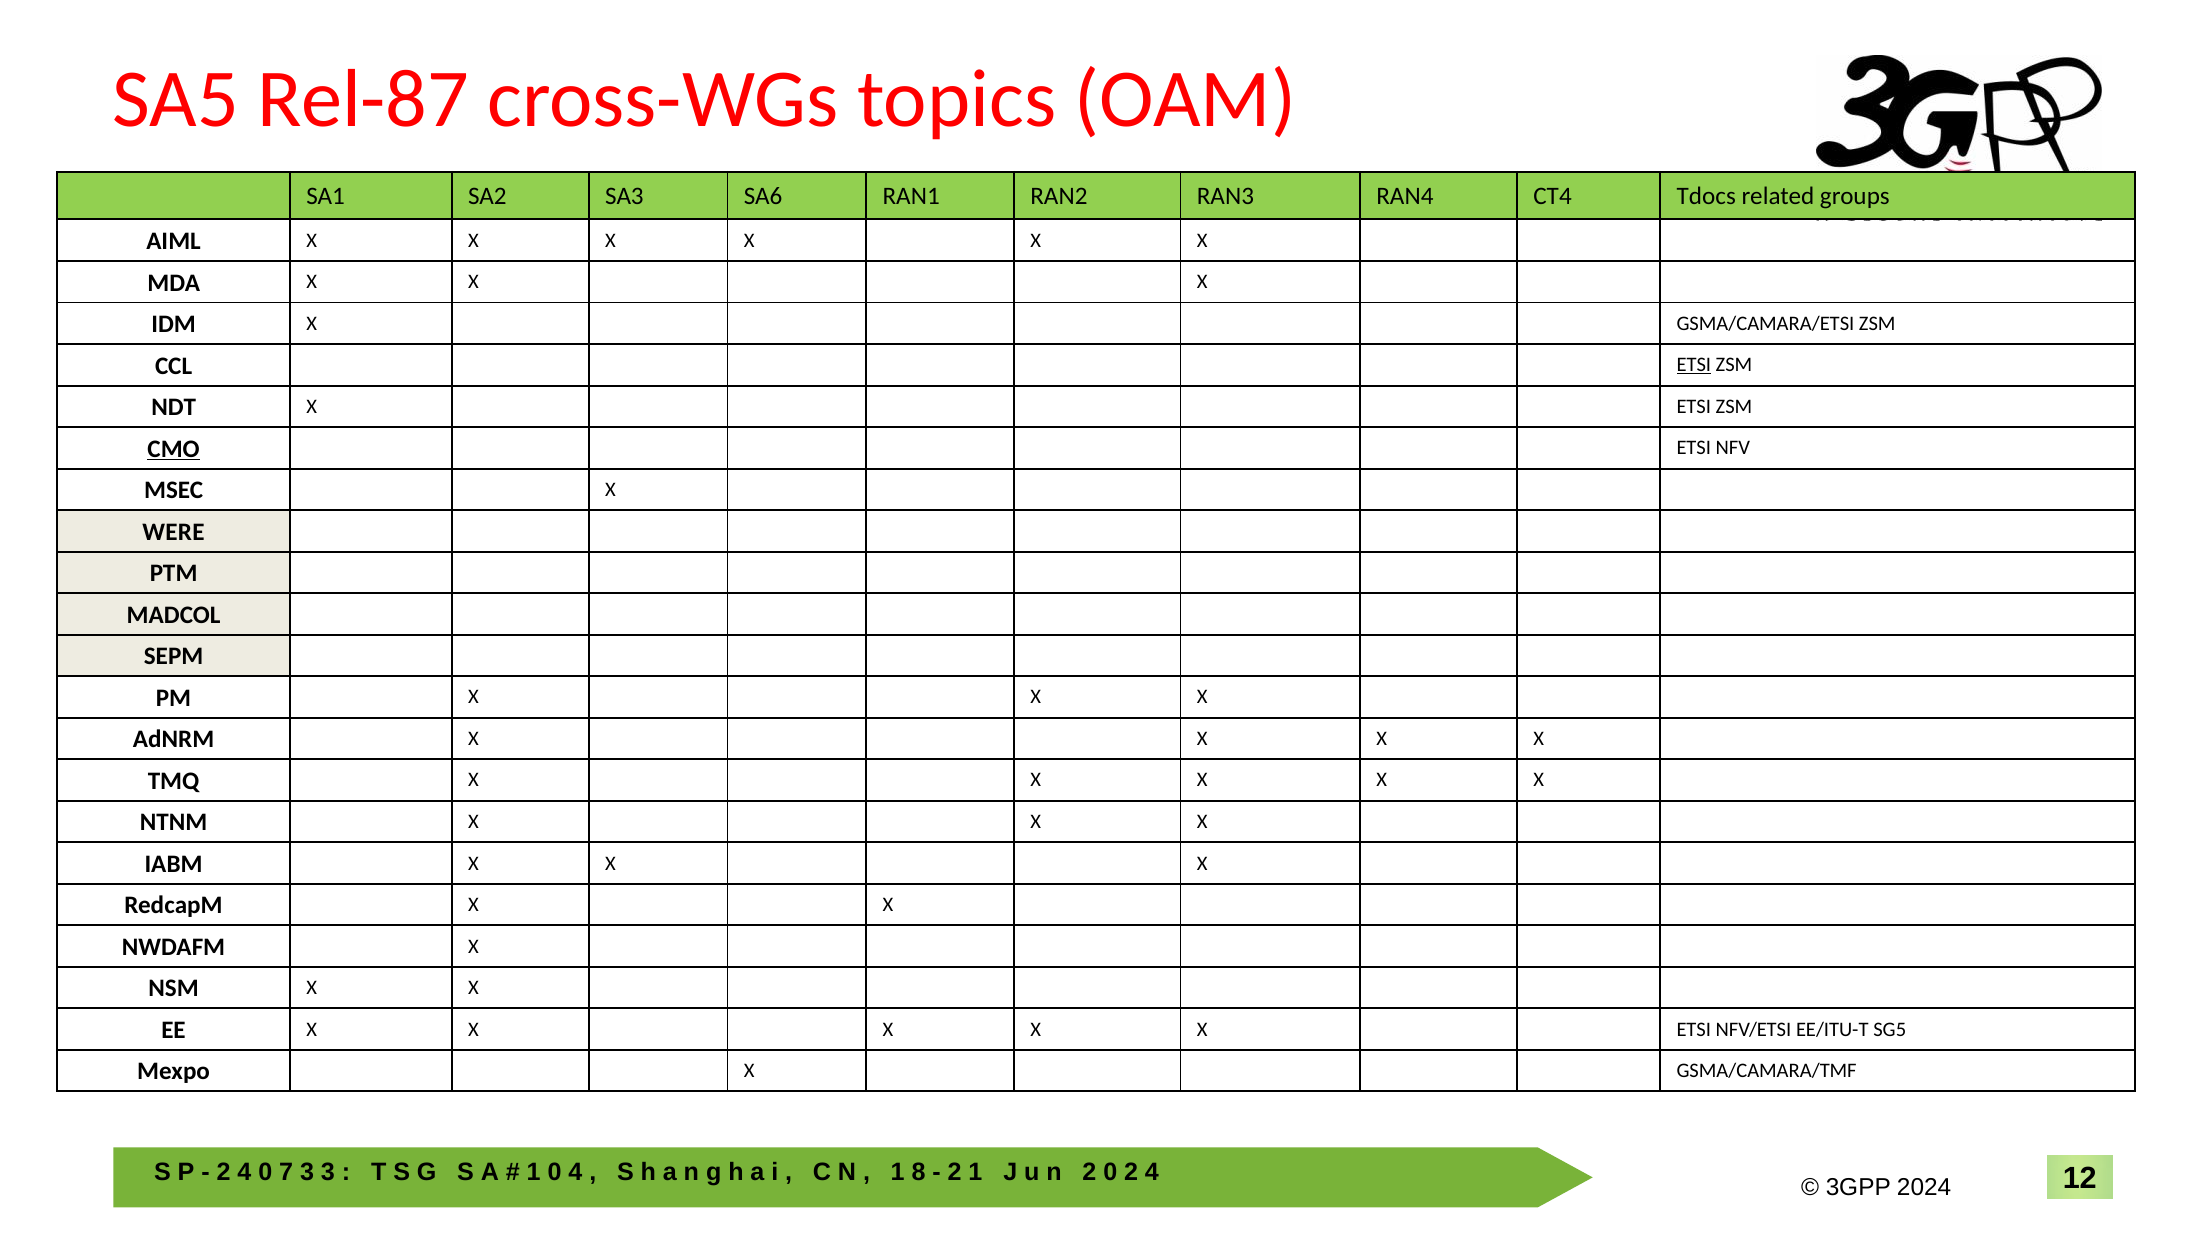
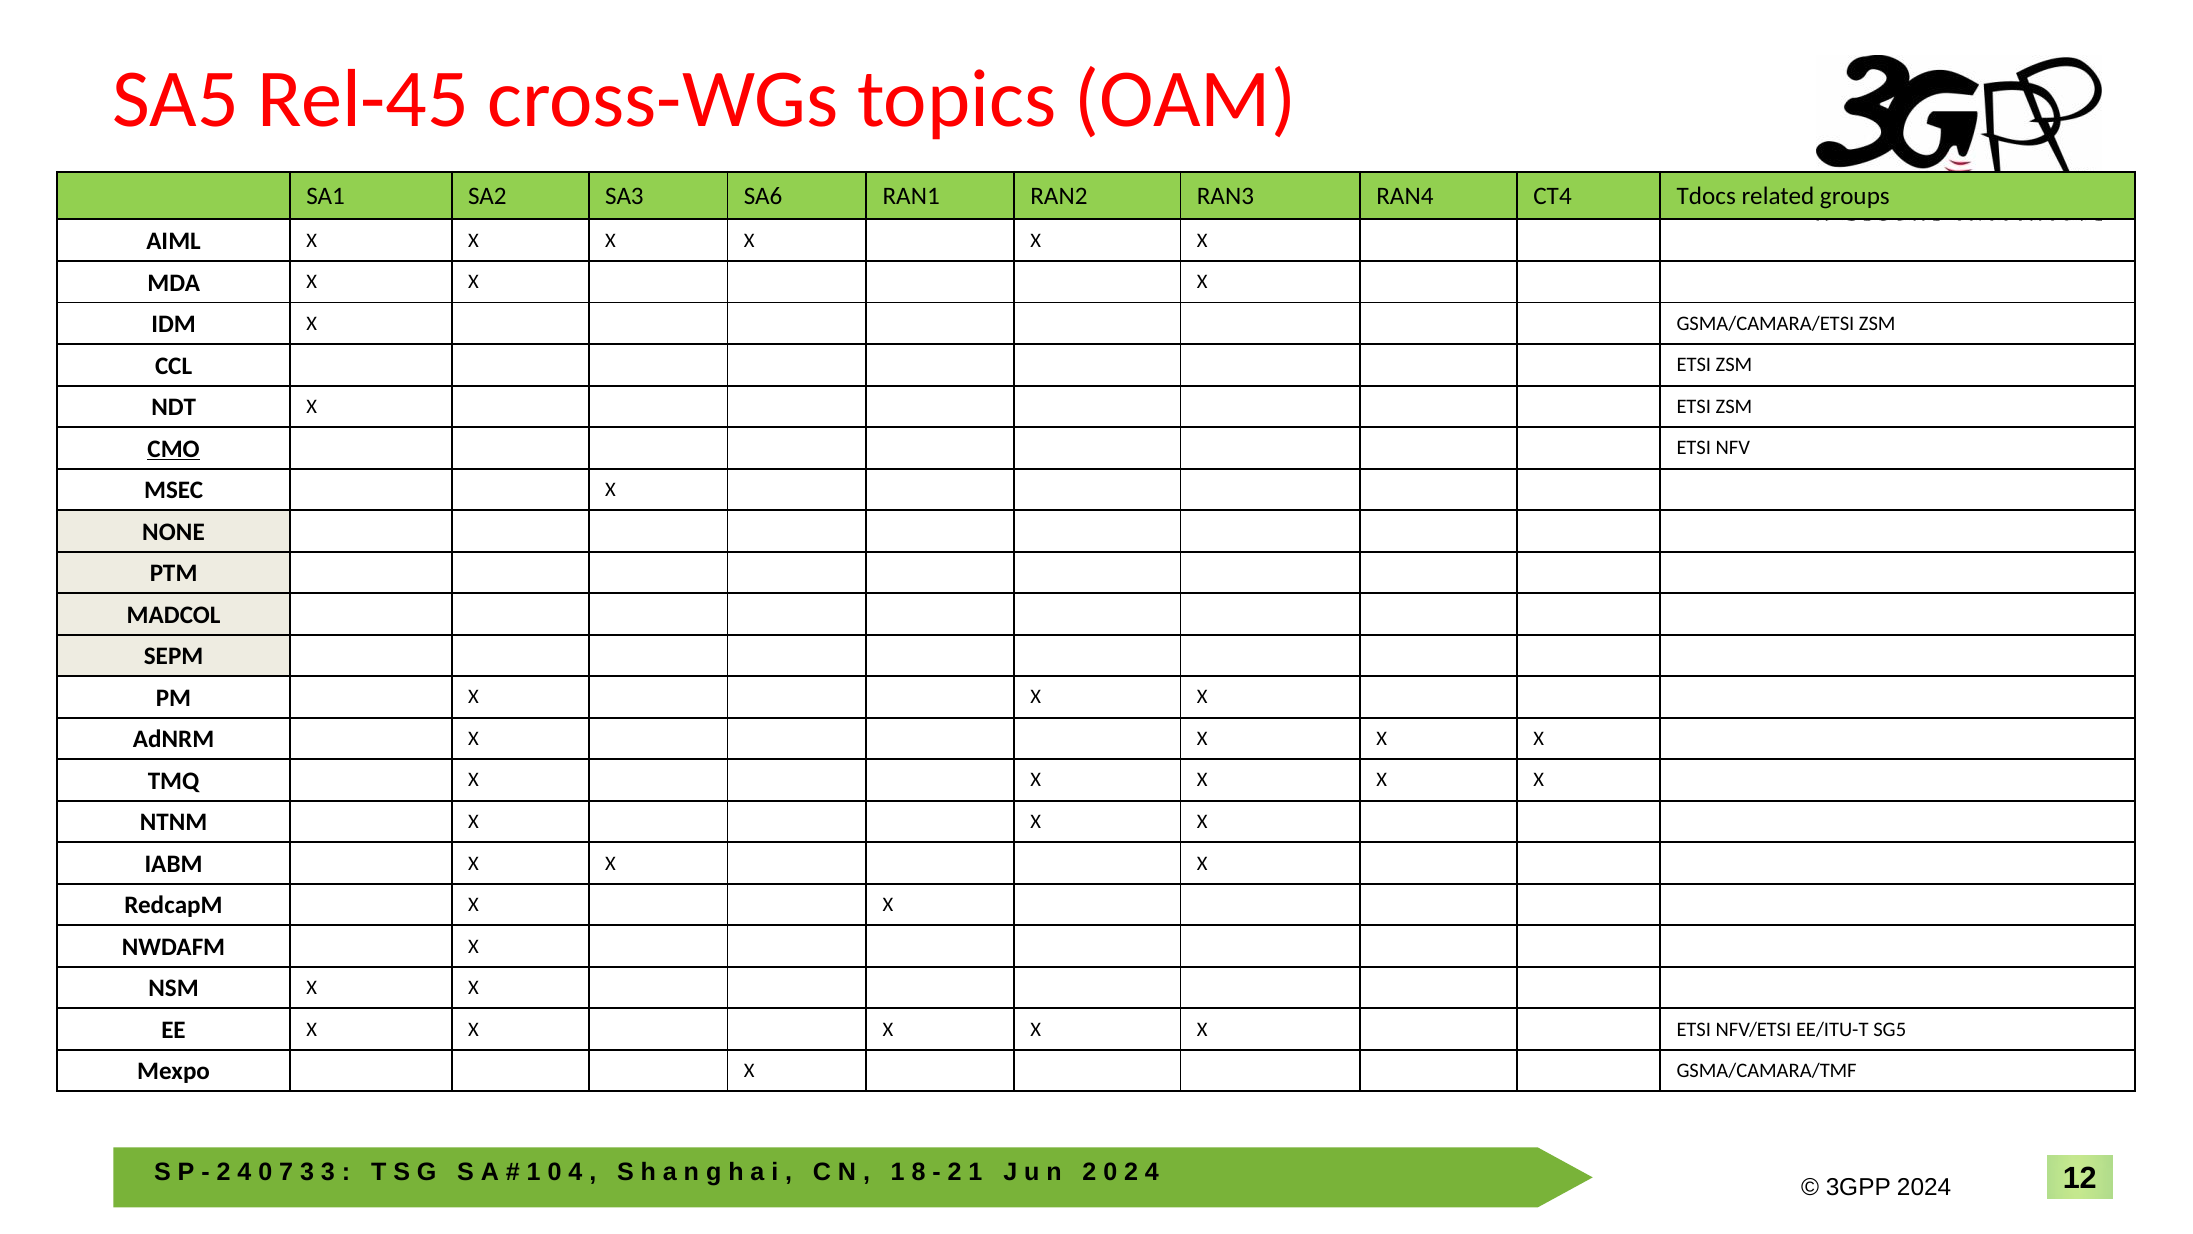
Rel-87: Rel-87 -> Rel-45
ETSI at (1694, 365) underline: present -> none
WERE: WERE -> NONE
